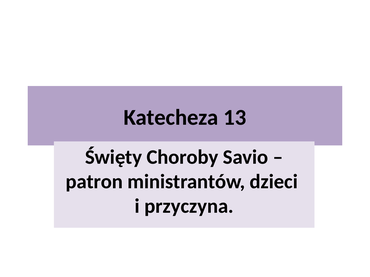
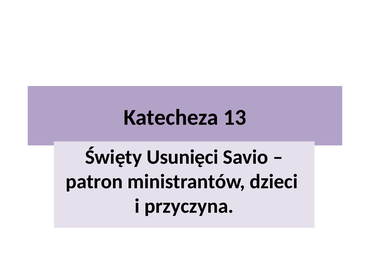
Choroby: Choroby -> Usunięci
